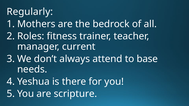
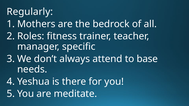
current: current -> specific
scripture: scripture -> meditate
